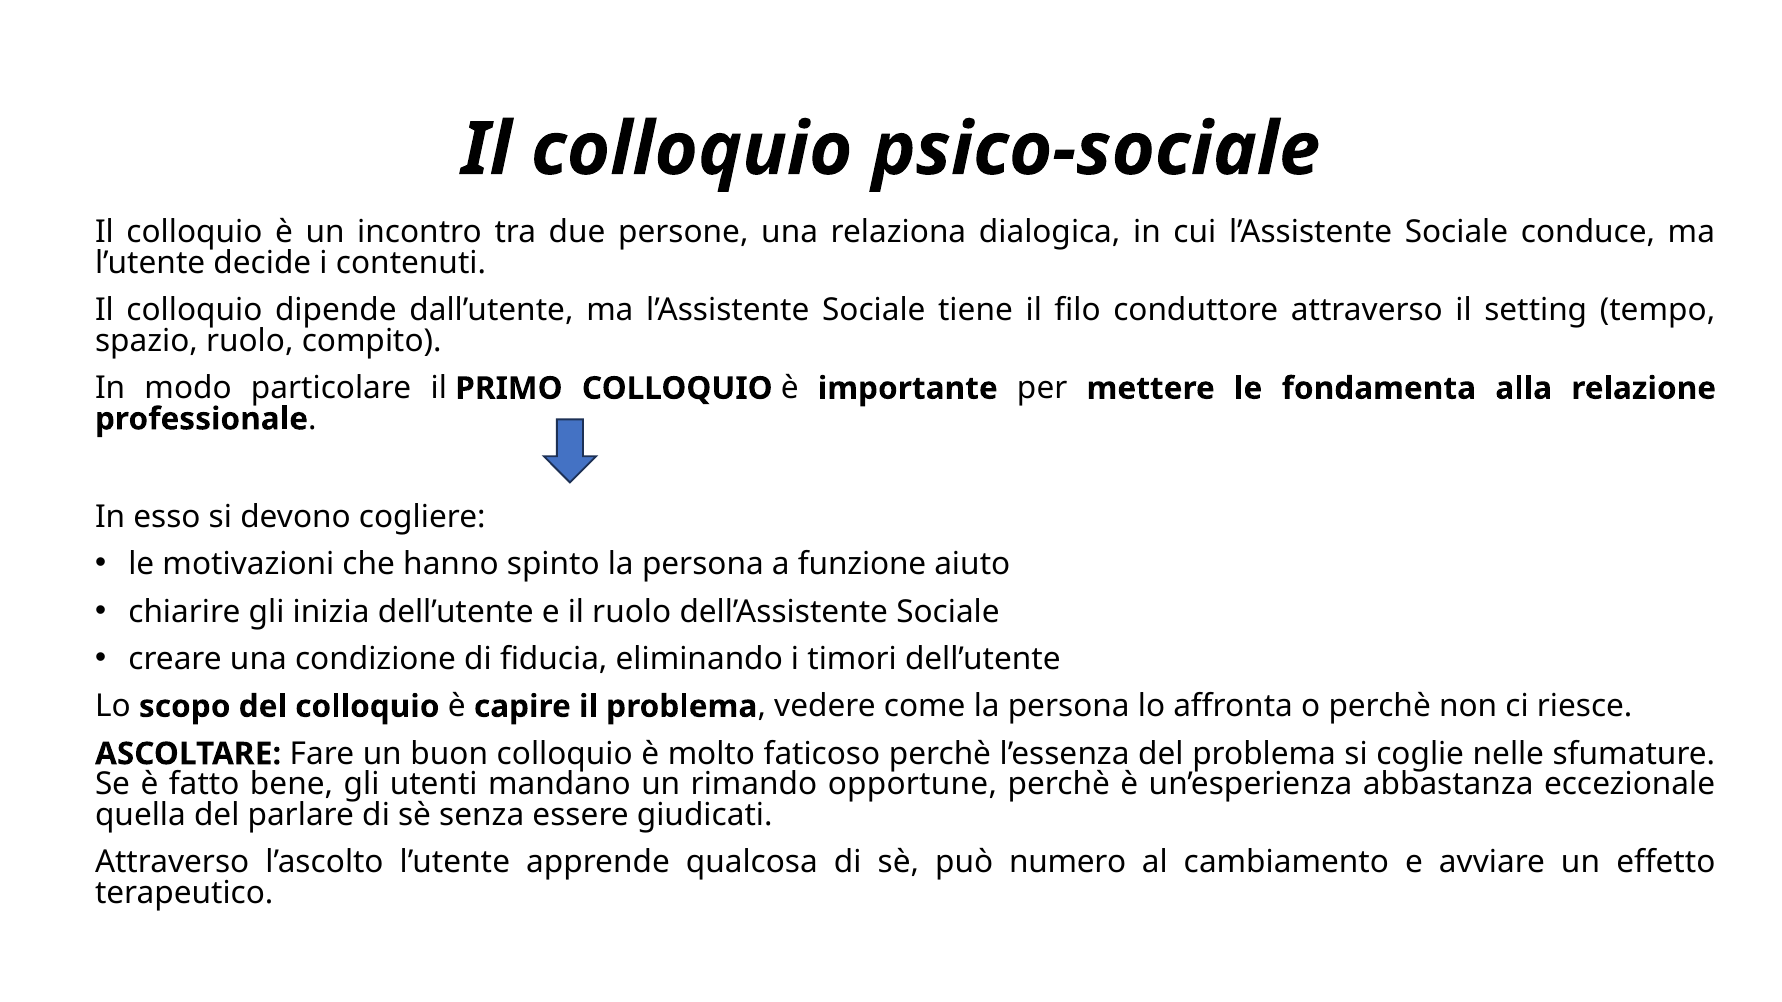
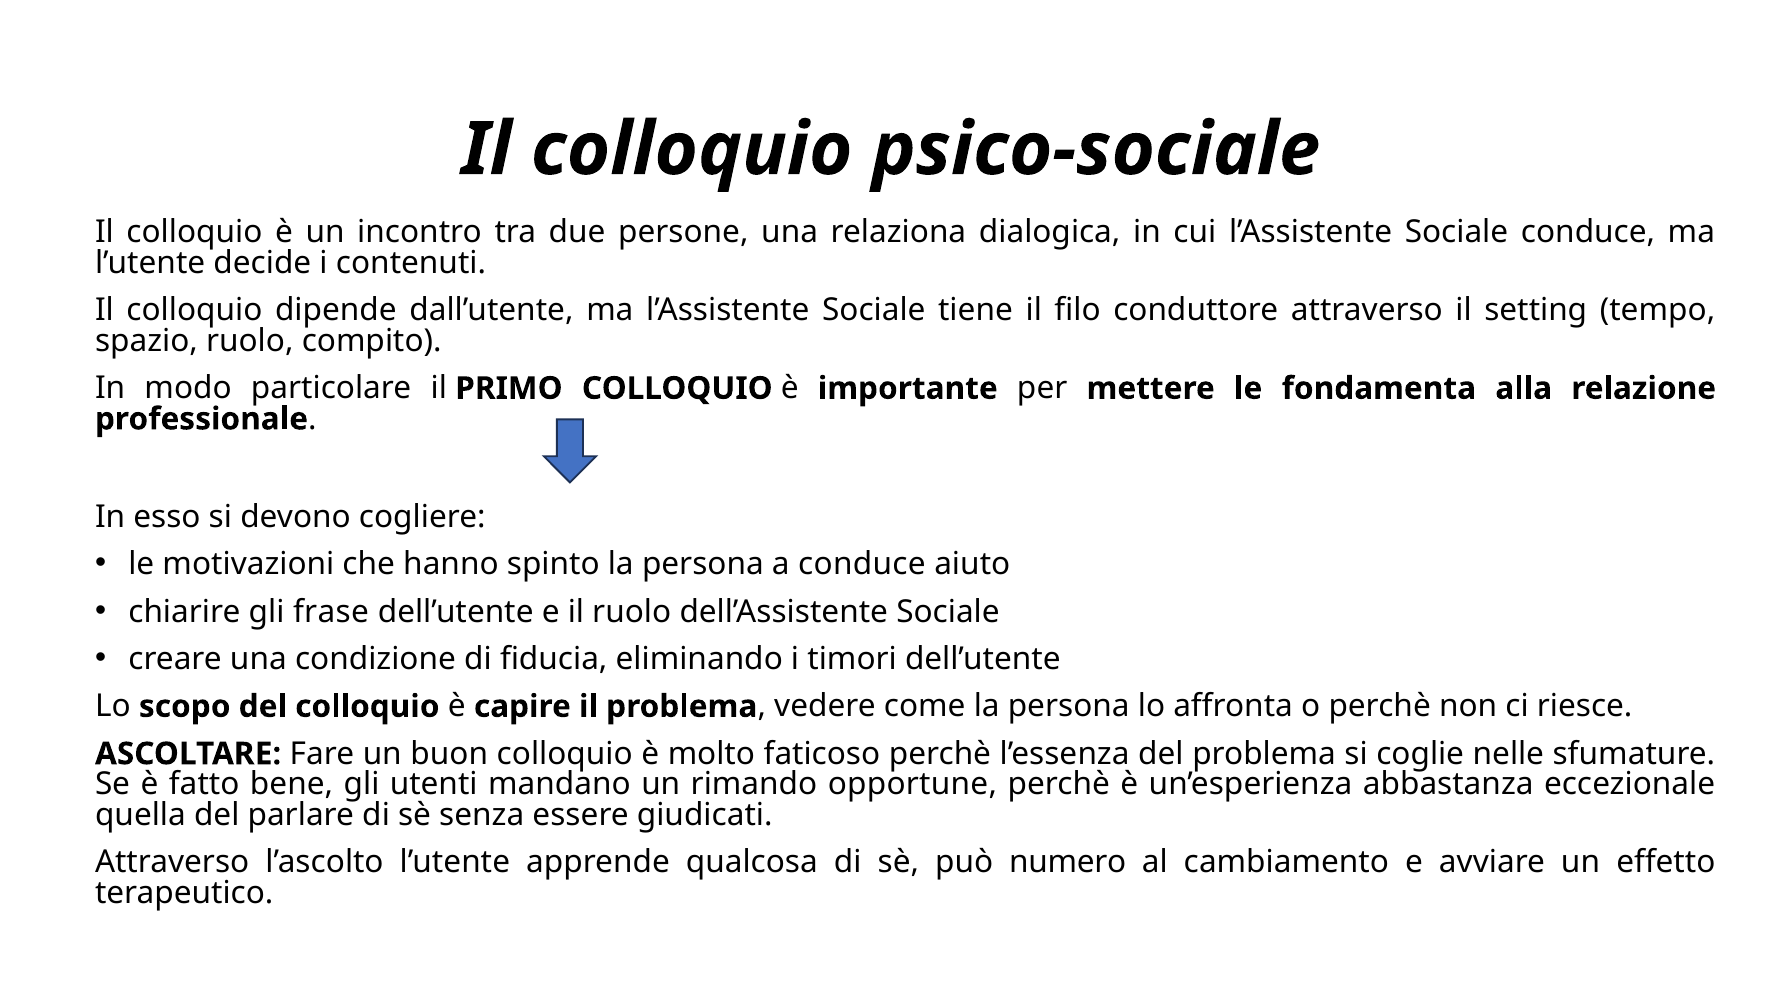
a funzione: funzione -> conduce
inizia: inizia -> frase
